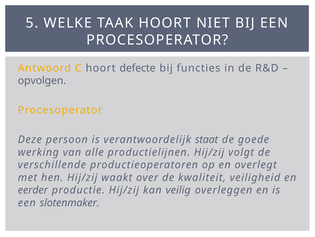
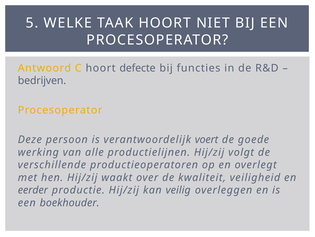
opvolgen: opvolgen -> bedrijven
staat: staat -> voert
slotenmaker: slotenmaker -> boekhouder
